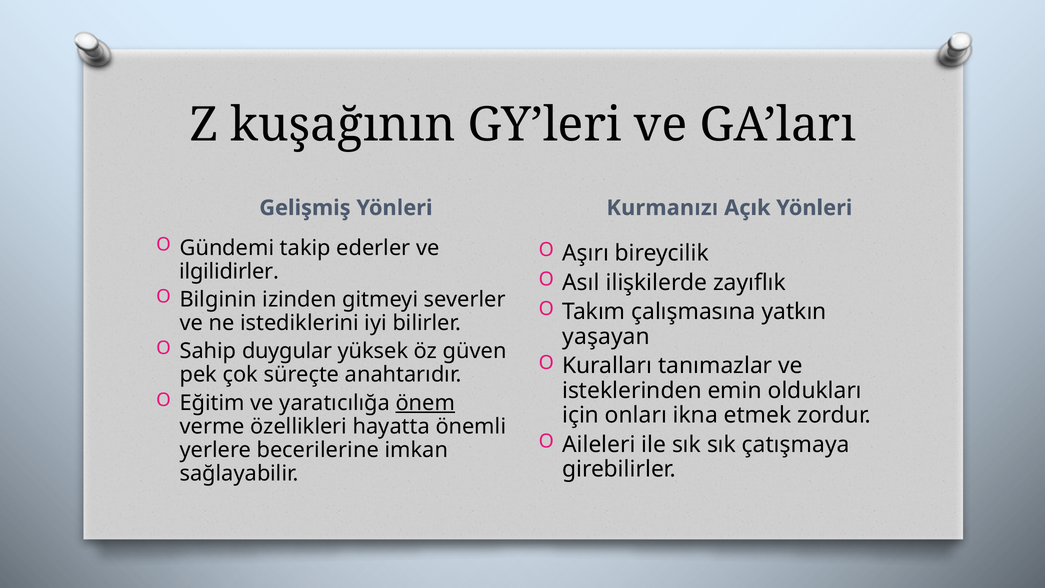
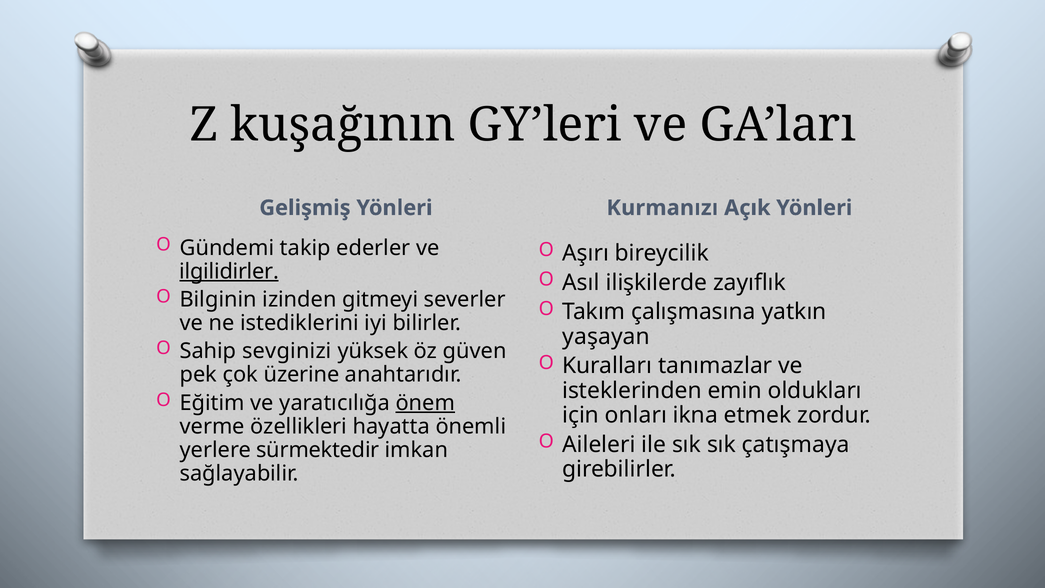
ilgilidirler underline: none -> present
duygular: duygular -> sevginizi
süreçte: süreçte -> üzerine
becerilerine: becerilerine -> sürmektedir
